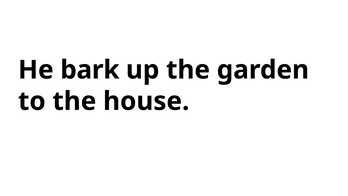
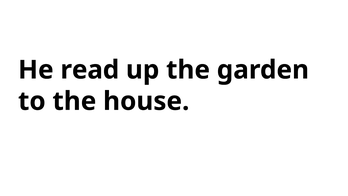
bark: bark -> read
